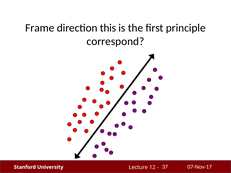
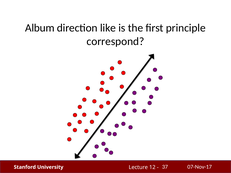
Frame: Frame -> Album
this: this -> like
